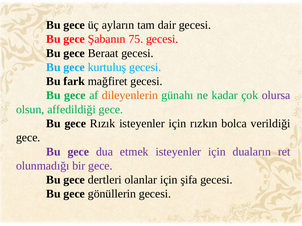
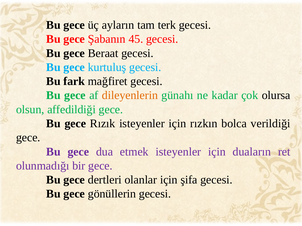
dair: dair -> terk
75: 75 -> 45
olursa colour: purple -> black
